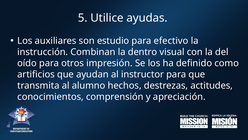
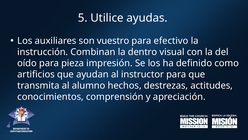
estudio: estudio -> vuestro
otros: otros -> pieza
